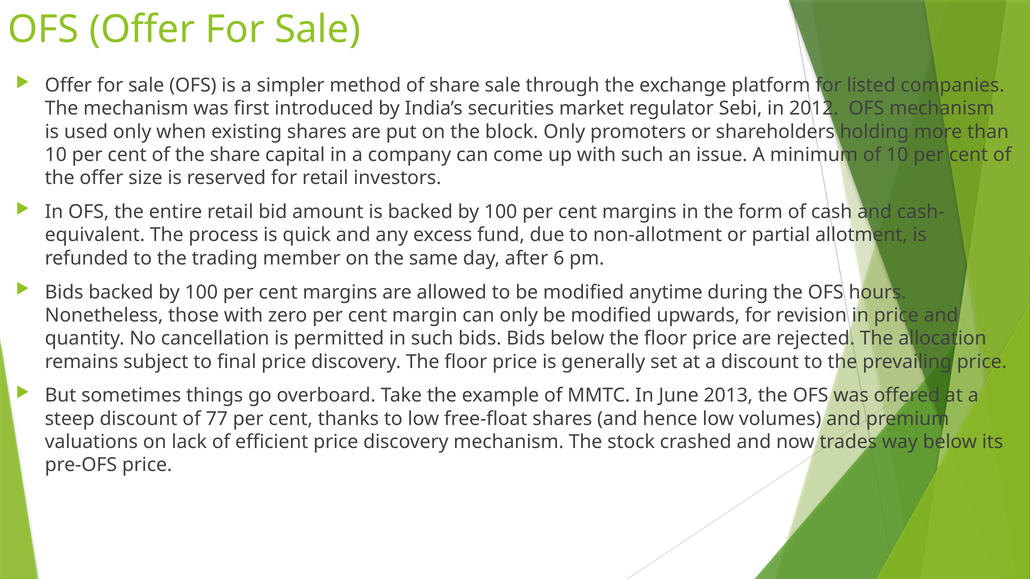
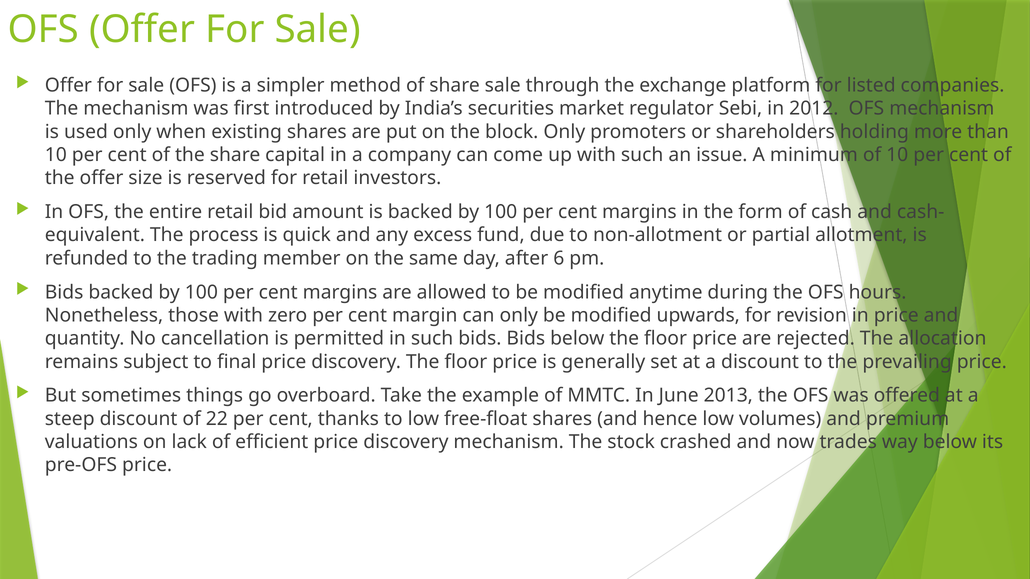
77: 77 -> 22
